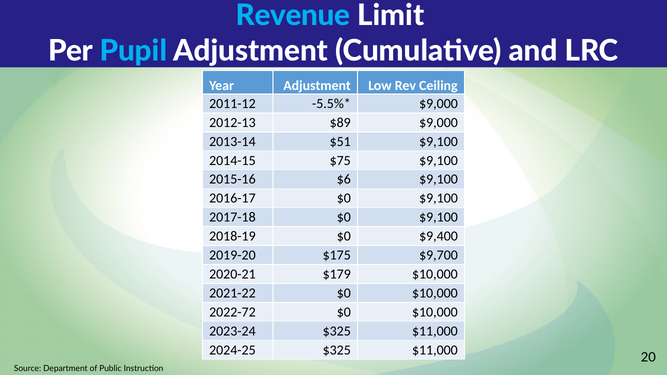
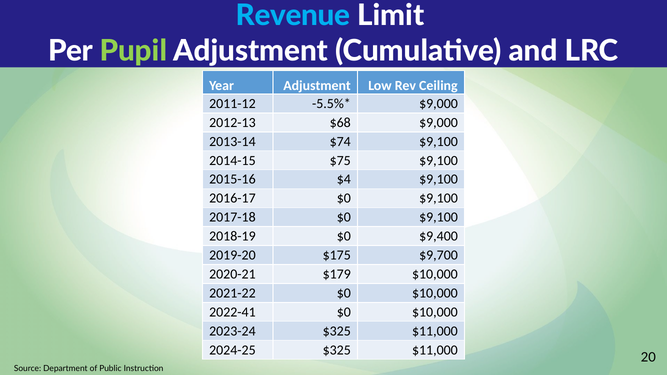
Pupil colour: light blue -> light green
$89: $89 -> $68
$51: $51 -> $74
$6: $6 -> $4
2022-72: 2022-72 -> 2022-41
